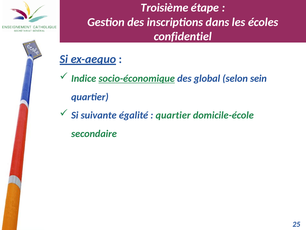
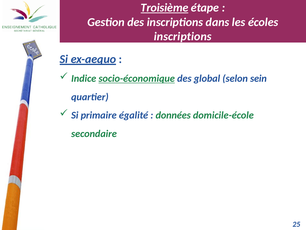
Troisième underline: none -> present
confidentiel at (183, 36): confidentiel -> inscriptions
suivante: suivante -> primaire
quartier at (173, 115): quartier -> données
